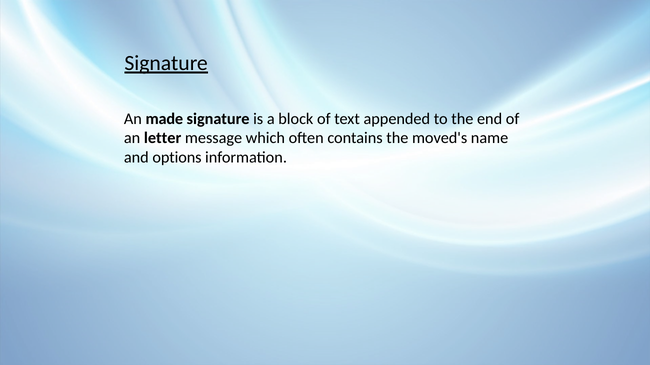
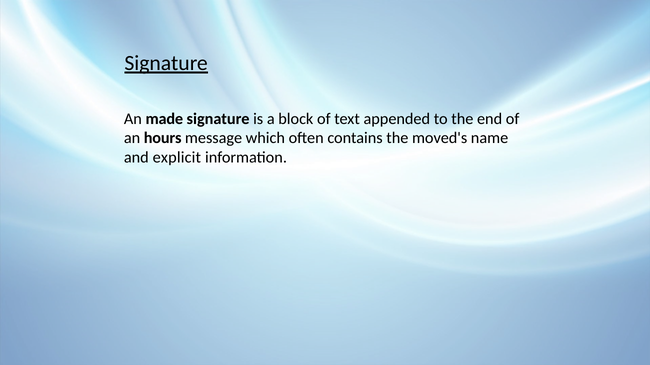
letter: letter -> hours
options: options -> explicit
